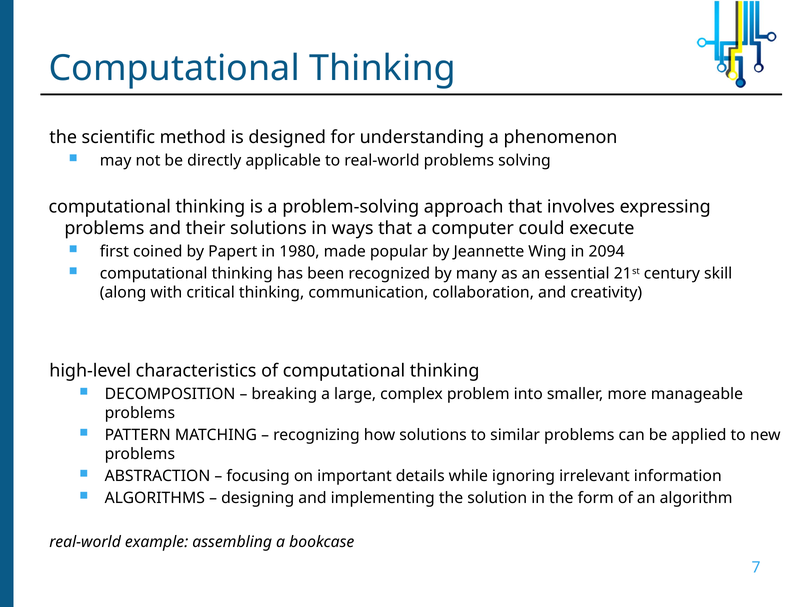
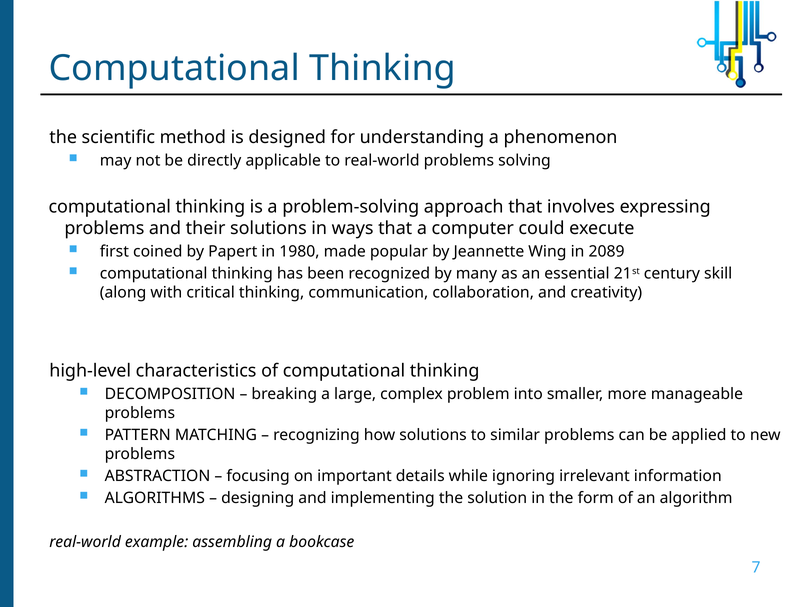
2094: 2094 -> 2089
